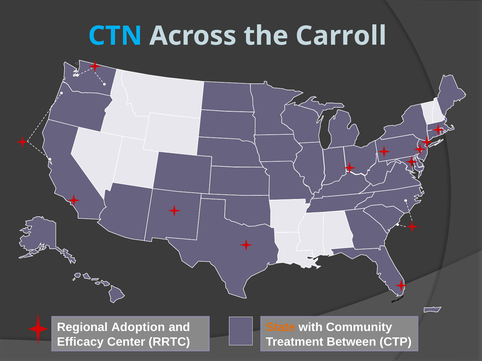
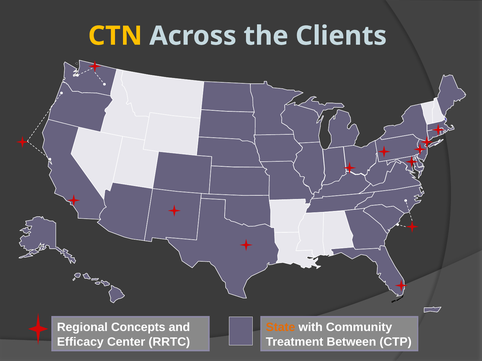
CTN colour: light blue -> yellow
Carroll: Carroll -> Clients
Adoption: Adoption -> Concepts
